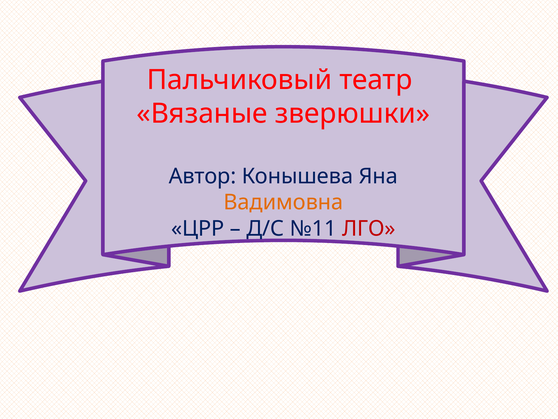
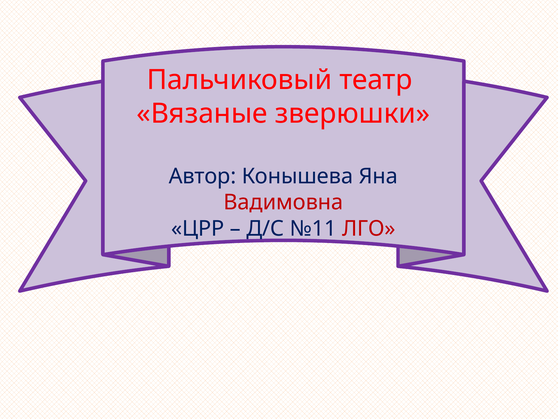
Вадимовна colour: orange -> red
